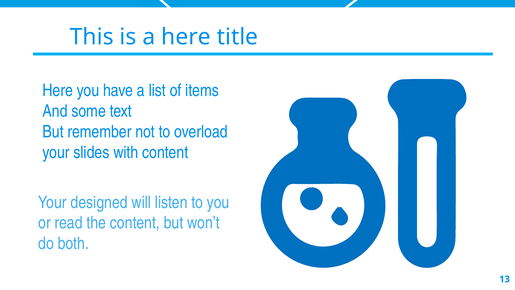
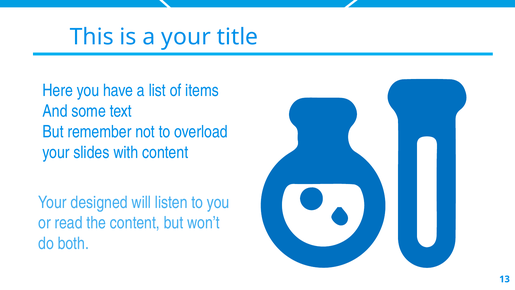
a here: here -> your
